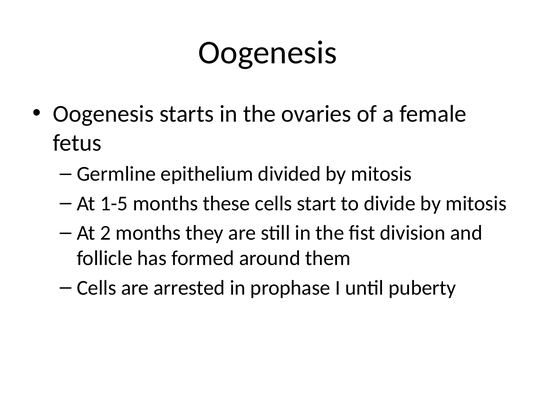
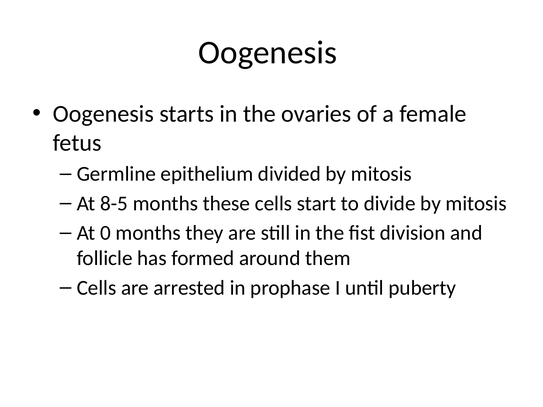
1-5: 1-5 -> 8-5
2: 2 -> 0
